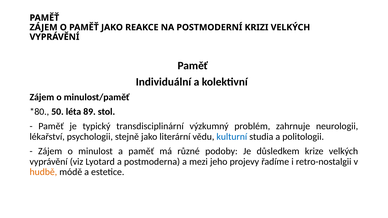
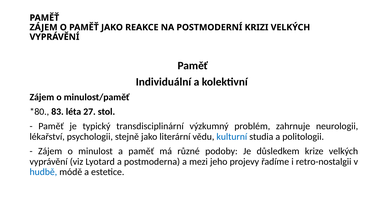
50: 50 -> 83
89: 89 -> 27
hudbě colour: orange -> blue
